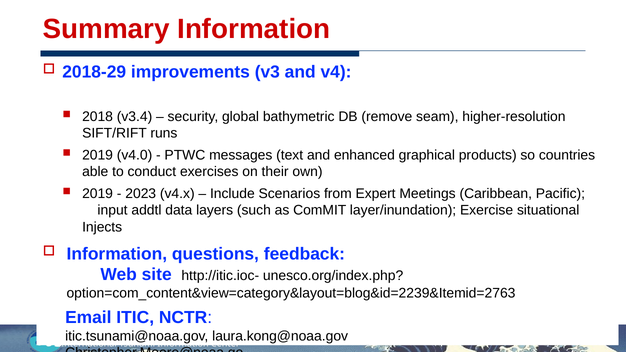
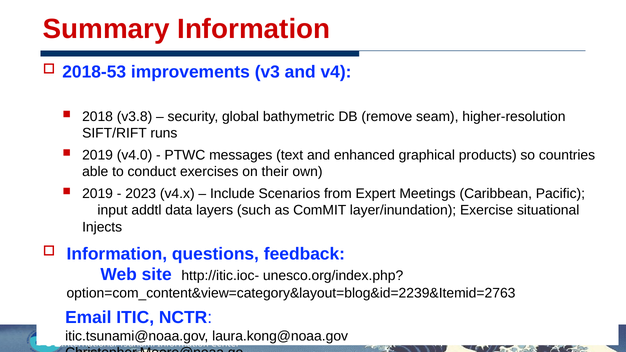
2018-29: 2018-29 -> 2018-53
v3.4: v3.4 -> v3.8
